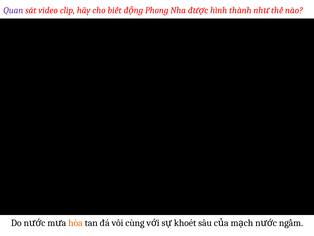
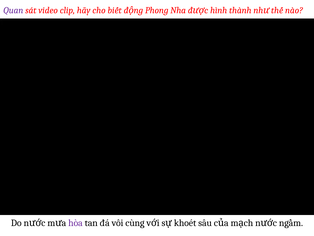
hòa colour: orange -> purple
